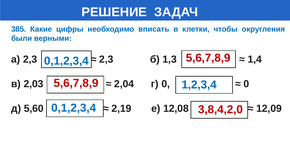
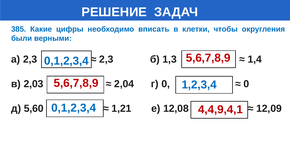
2,19: 2,19 -> 1,21
3,8,4,2,0: 3,8,4,2,0 -> 4,4,9,4,1
